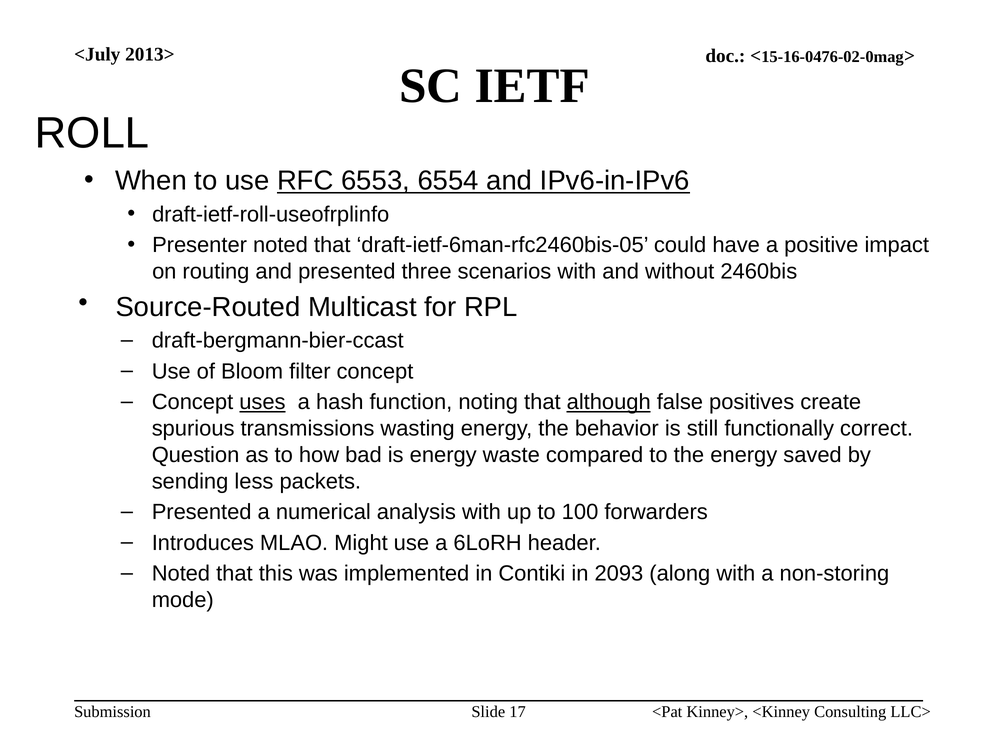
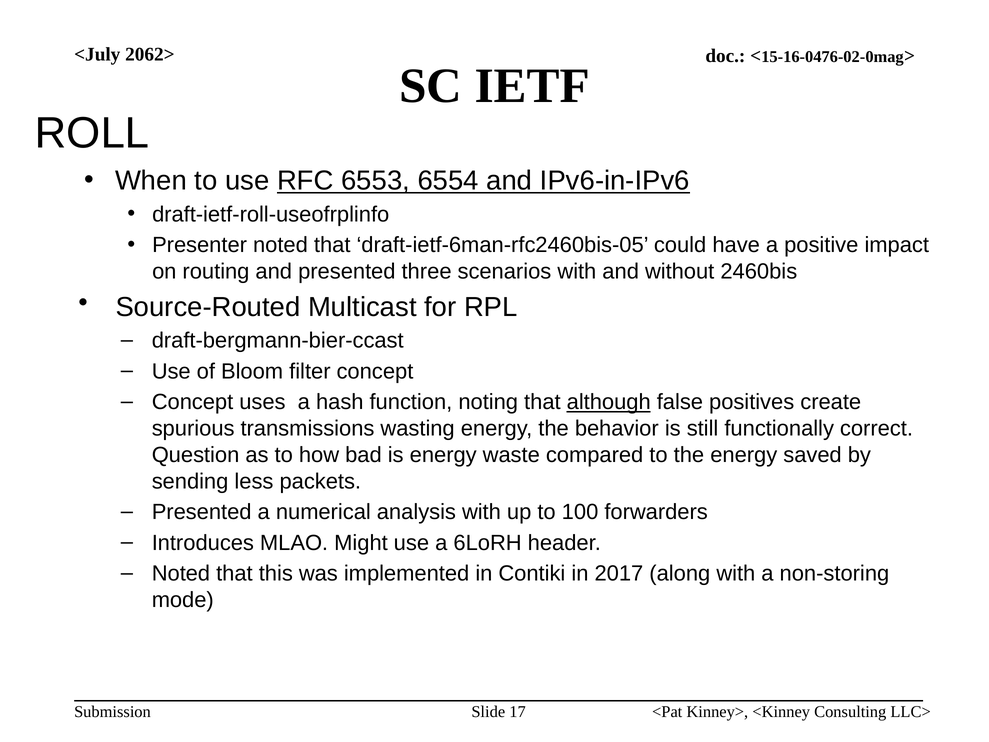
2013>: 2013> -> 2062>
uses underline: present -> none
2093: 2093 -> 2017
